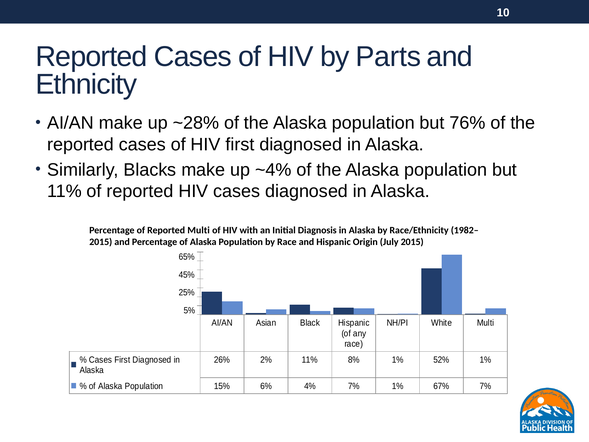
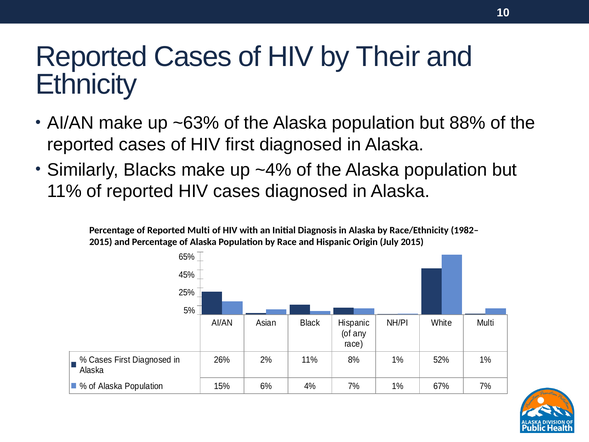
Parts: Parts -> Their
~28%: ~28% -> ~63%
76%: 76% -> 88%
